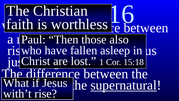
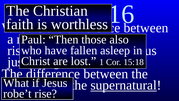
with’t: with’t -> robe’t
